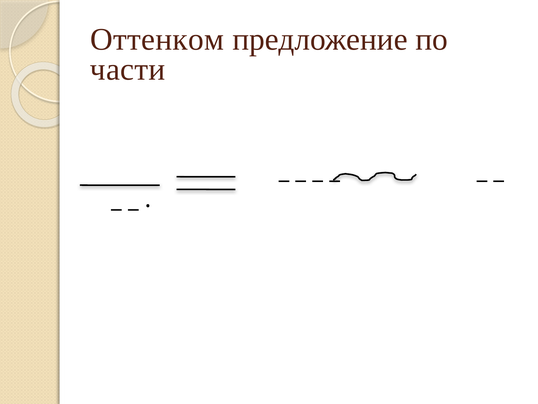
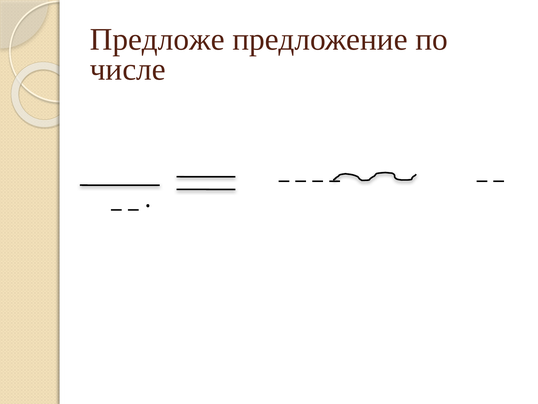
Оттенком: Оттенком -> Предложе
части: части -> числе
